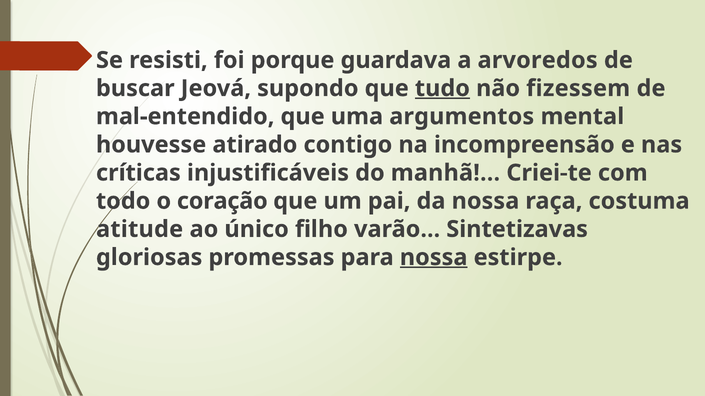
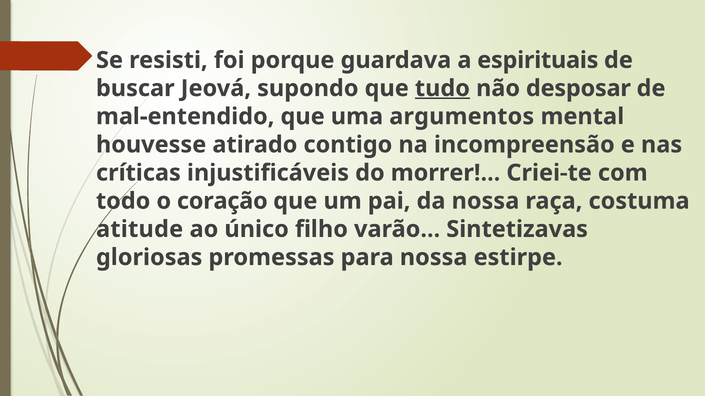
arvoredos: arvoredos -> espirituais
fizessem: fizessem -> desposar
manhã: manhã -> morrer
nossa at (434, 258) underline: present -> none
